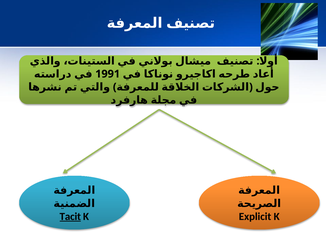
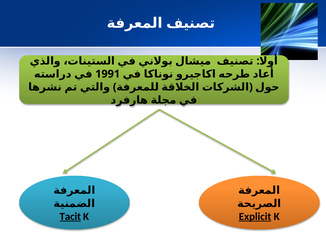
Explicit underline: none -> present
